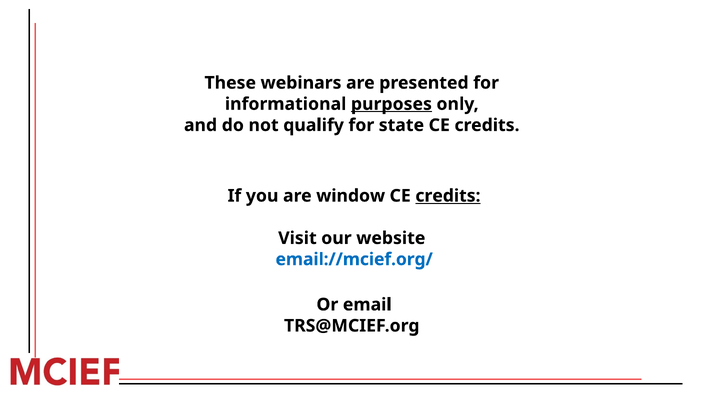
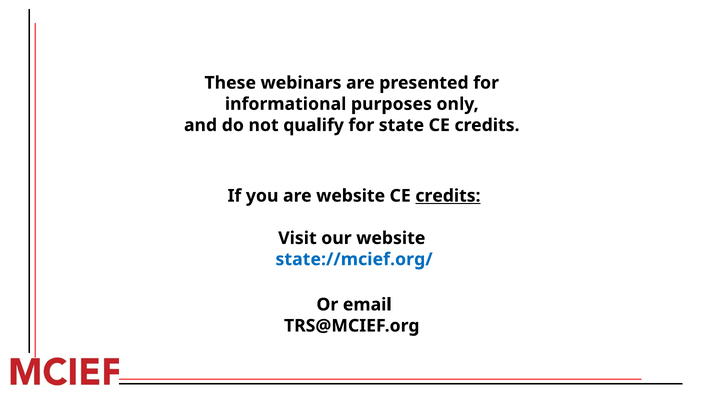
purposes underline: present -> none
are window: window -> website
email://mcief.org/: email://mcief.org/ -> state://mcief.org/
